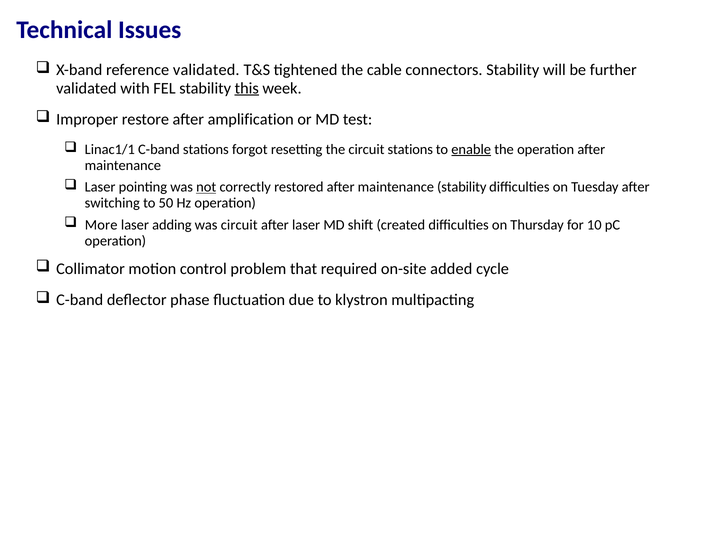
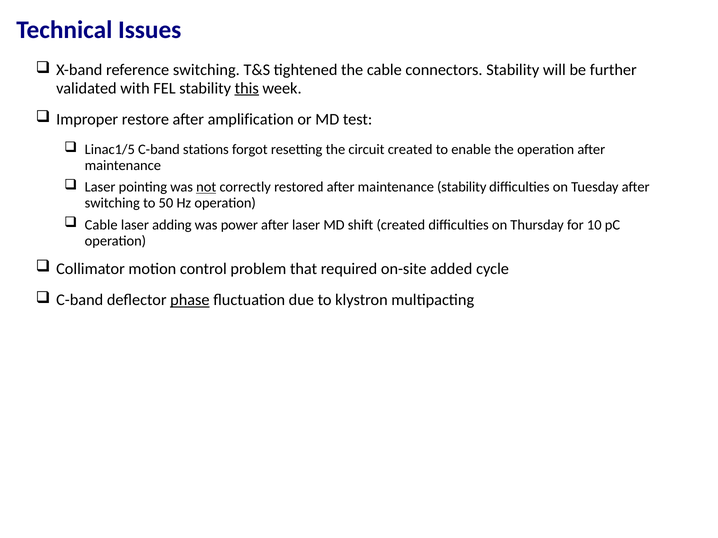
reference validated: validated -> switching
Linac1/1: Linac1/1 -> Linac1/5
circuit stations: stations -> created
enable underline: present -> none
More at (101, 225): More -> Cable
was circuit: circuit -> power
phase underline: none -> present
